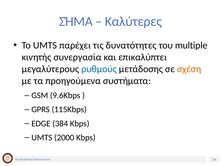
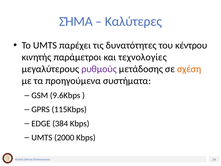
multiple: multiple -> κέντρου
συνεργασία: συνεργασία -> παράμετροι
επικαλύπτει: επικαλύπτει -> τεχνολογίες
ρυθμούς colour: blue -> purple
